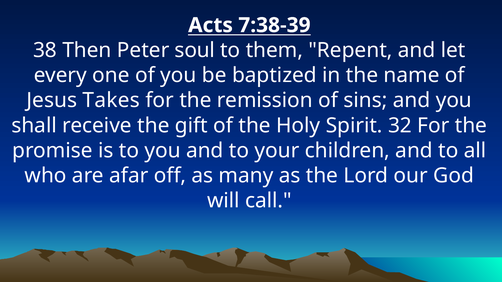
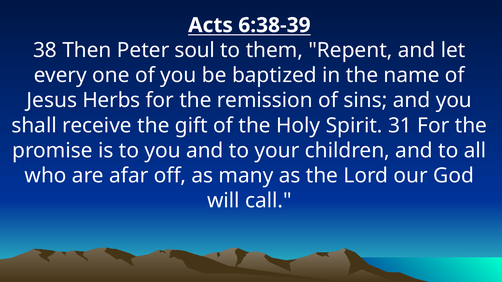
7:38-39: 7:38-39 -> 6:38-39
Takes: Takes -> Herbs
32: 32 -> 31
